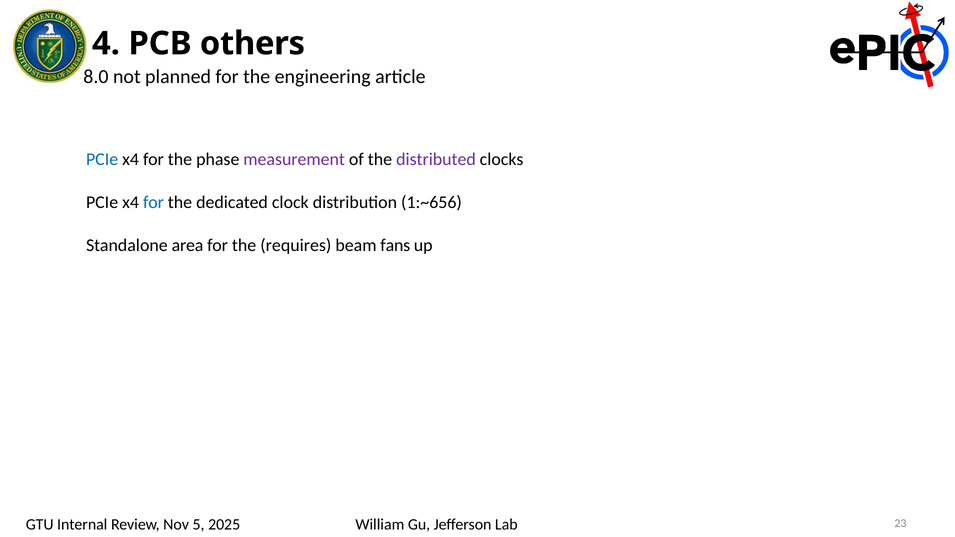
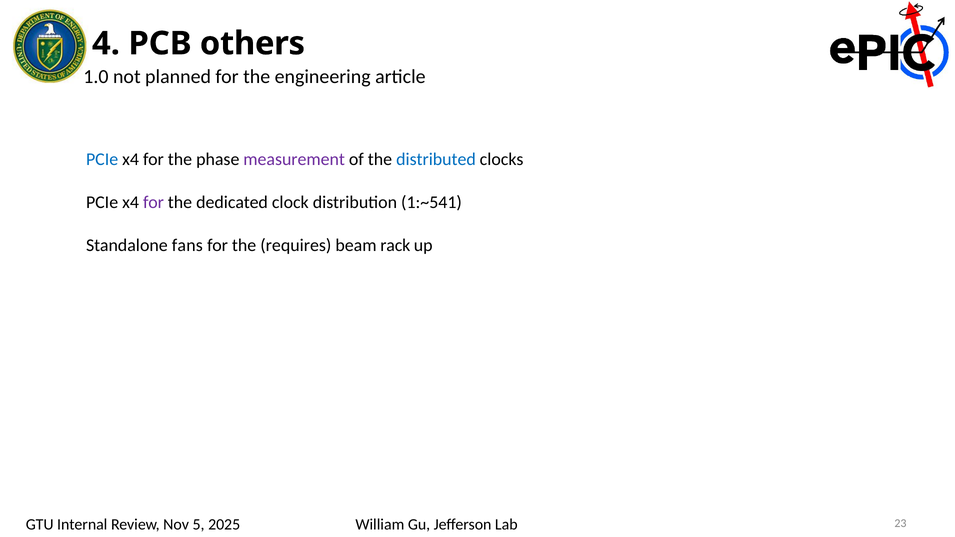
8.0: 8.0 -> 1.0
distributed colour: purple -> blue
for at (153, 202) colour: blue -> purple
1:~656: 1:~656 -> 1:~541
area: area -> fans
fans: fans -> rack
